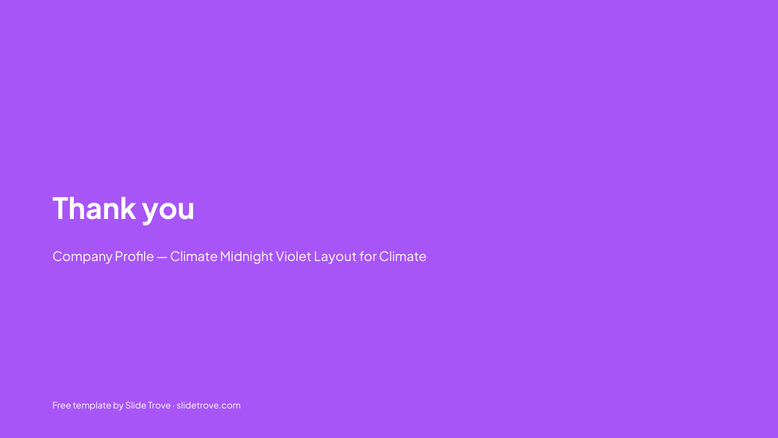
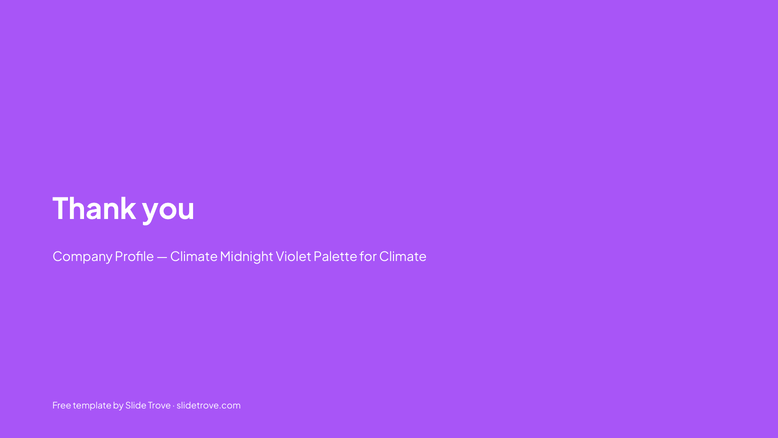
Layout: Layout -> Palette
